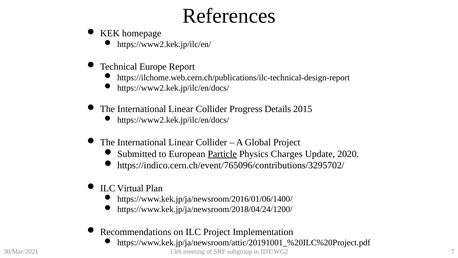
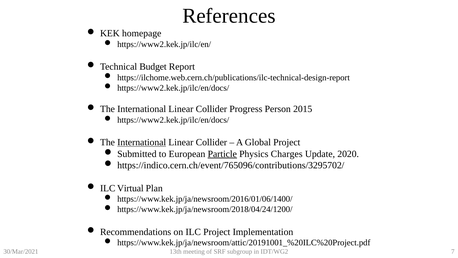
Europe: Europe -> Budget
Details: Details -> Person
International at (142, 142) underline: none -> present
